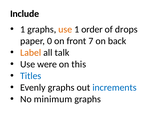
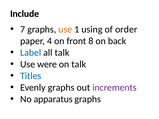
1 at (23, 29): 1 -> 7
order: order -> using
drops: drops -> order
0: 0 -> 4
7: 7 -> 8
Label colour: orange -> blue
on this: this -> talk
increments colour: blue -> purple
minimum: minimum -> apparatus
